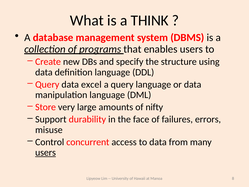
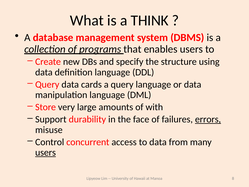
excel: excel -> cards
nifty: nifty -> with
errors underline: none -> present
